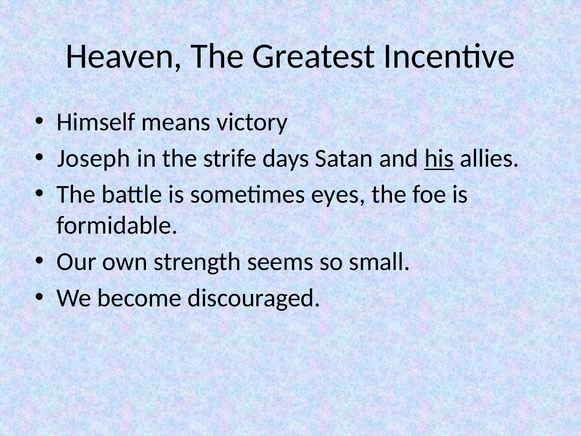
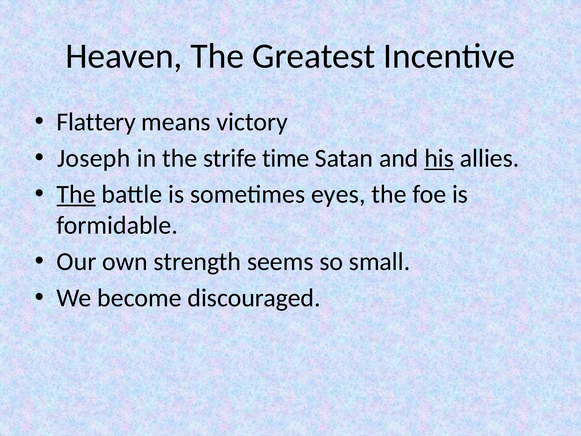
Himself: Himself -> Flattery
days: days -> time
The at (76, 194) underline: none -> present
